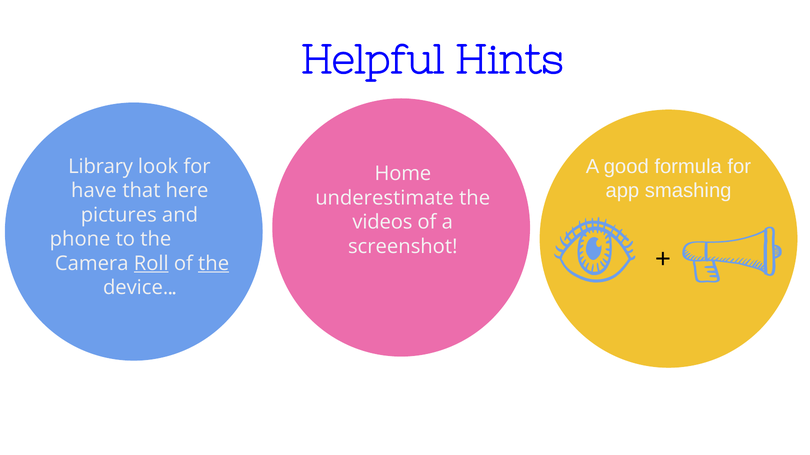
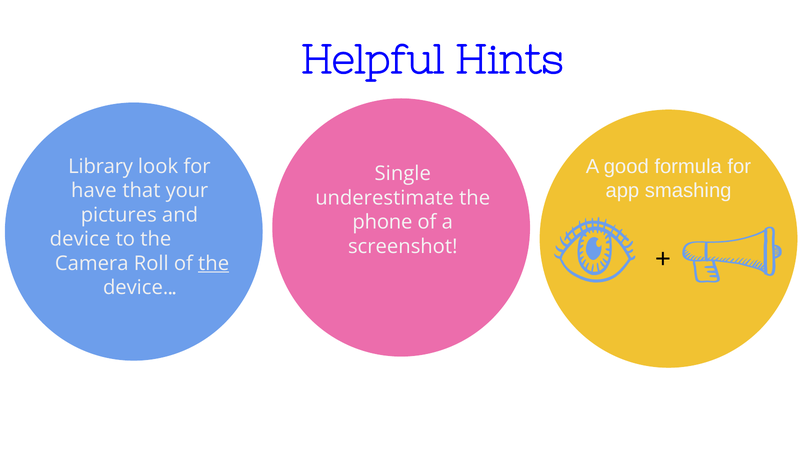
Home: Home -> Single
here: here -> your
videos: videos -> phone
phone at (80, 240): phone -> device
Roll underline: present -> none
